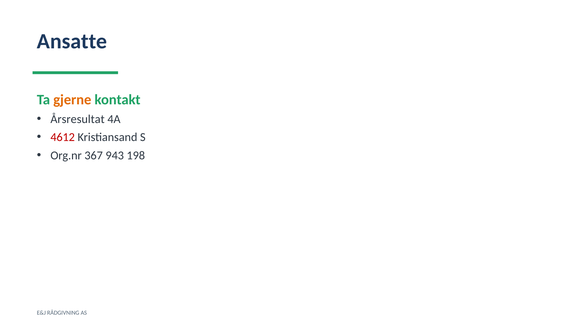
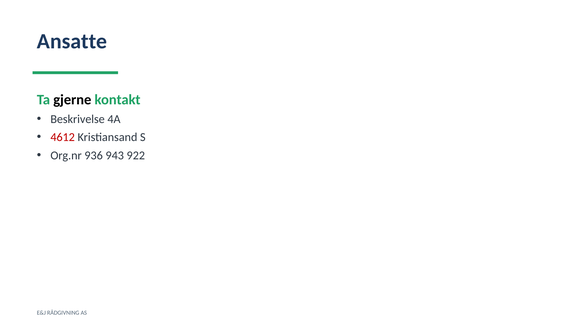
gjerne colour: orange -> black
Årsresultat: Årsresultat -> Beskrivelse
367: 367 -> 936
198: 198 -> 922
